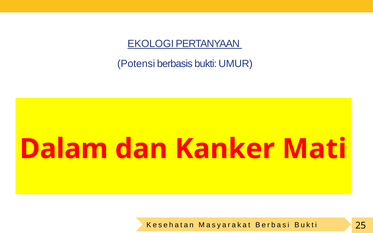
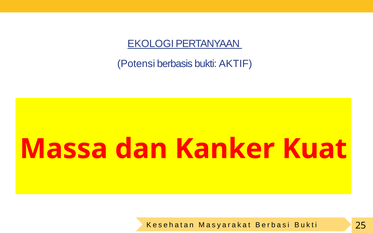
UMUR: UMUR -> AKTIF
Dalam: Dalam -> Massa
Mati: Mati -> Kuat
